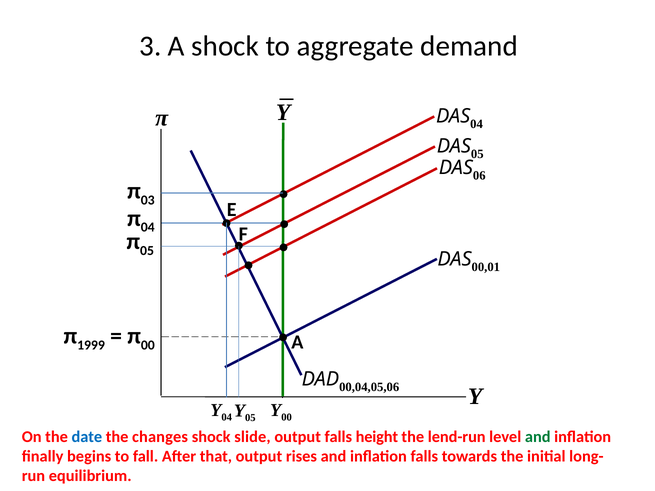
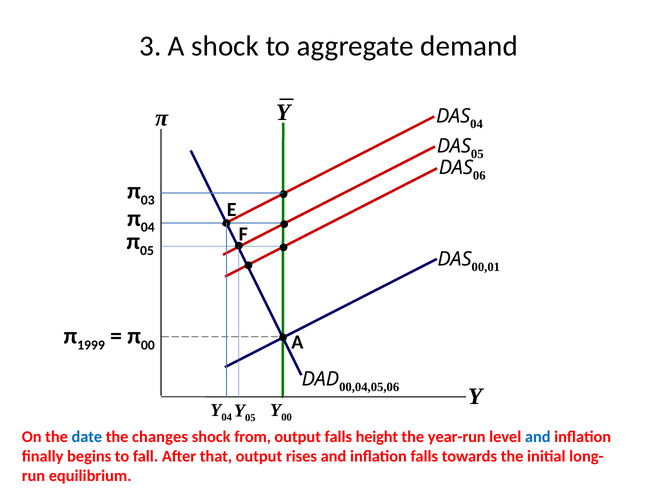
slide: slide -> from
lend-run: lend-run -> year-run
and at (538, 437) colour: green -> blue
